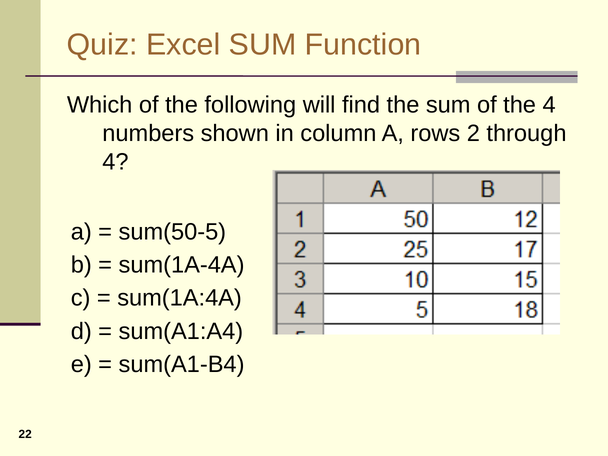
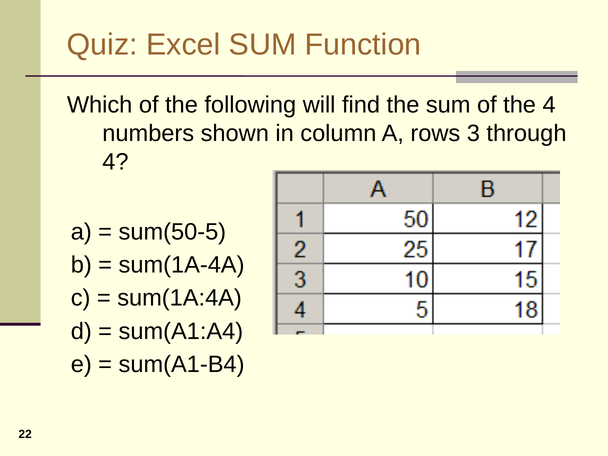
2: 2 -> 3
